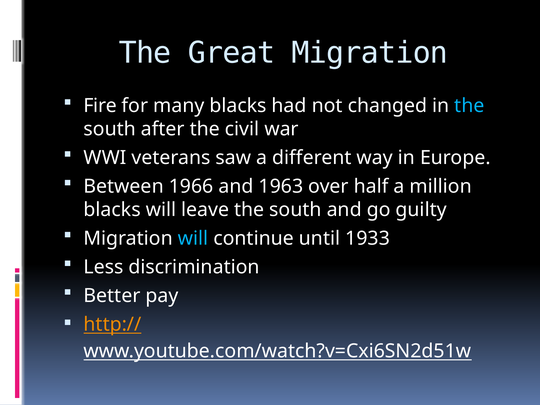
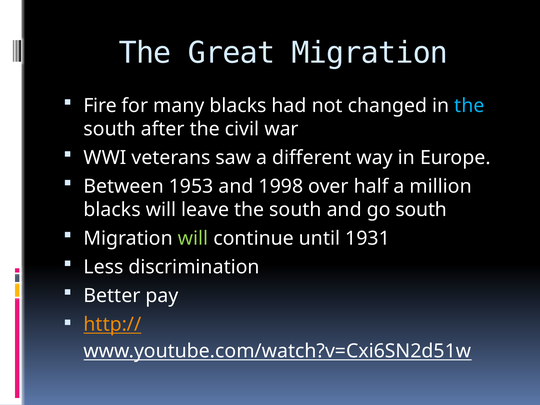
1966: 1966 -> 1953
1963: 1963 -> 1998
go guilty: guilty -> south
will at (193, 238) colour: light blue -> light green
1933: 1933 -> 1931
